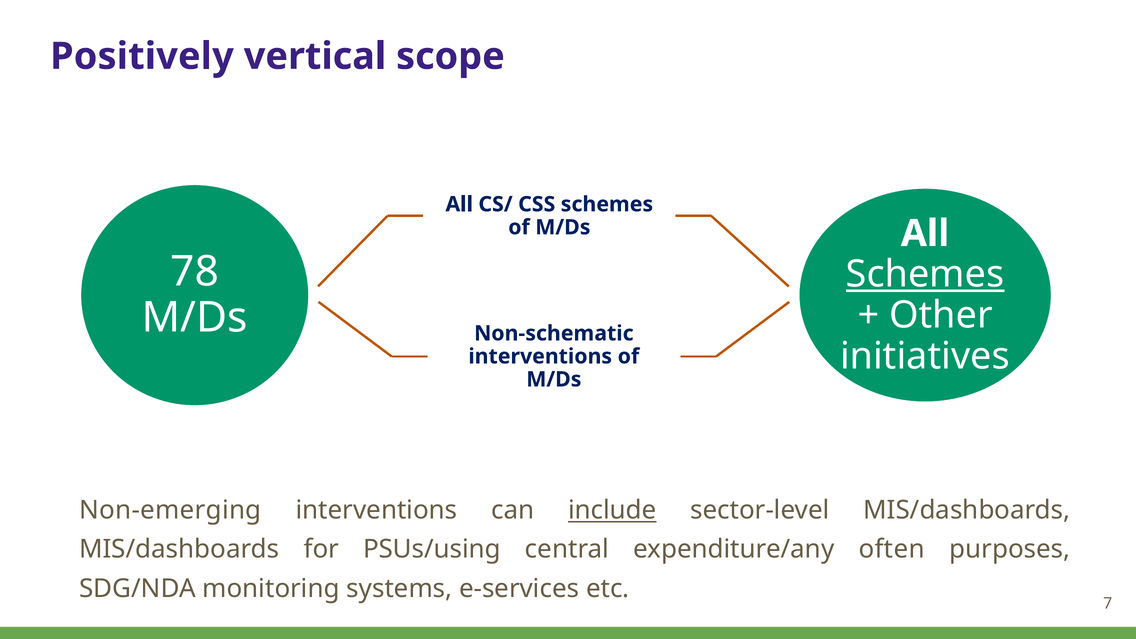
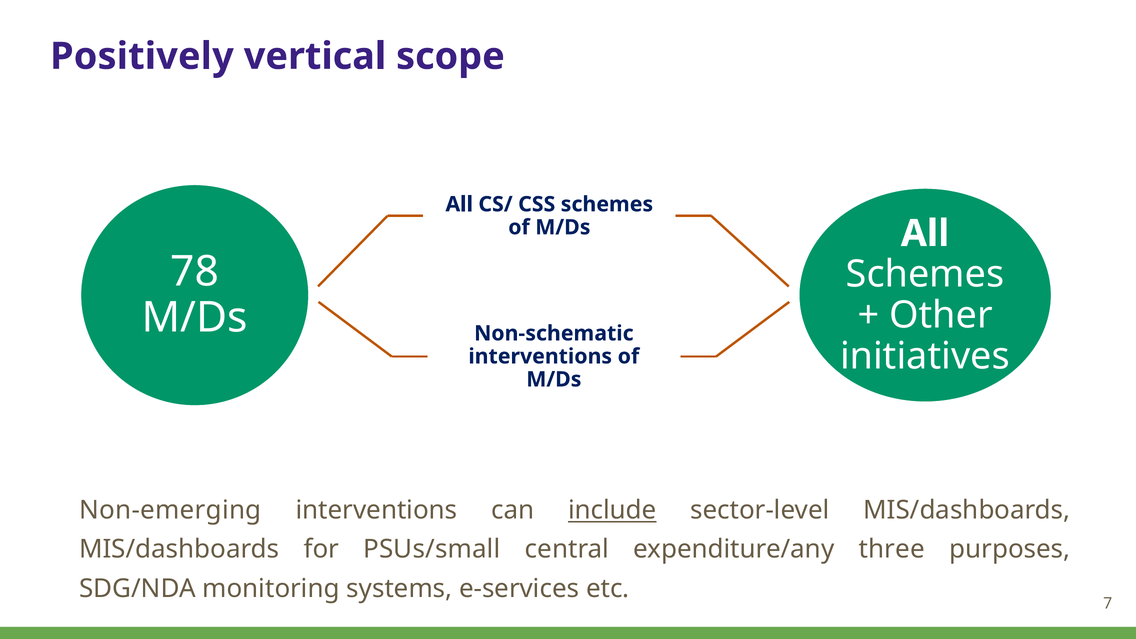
Schemes at (925, 274) underline: present -> none
PSUs/using: PSUs/using -> PSUs/small
often: often -> three
